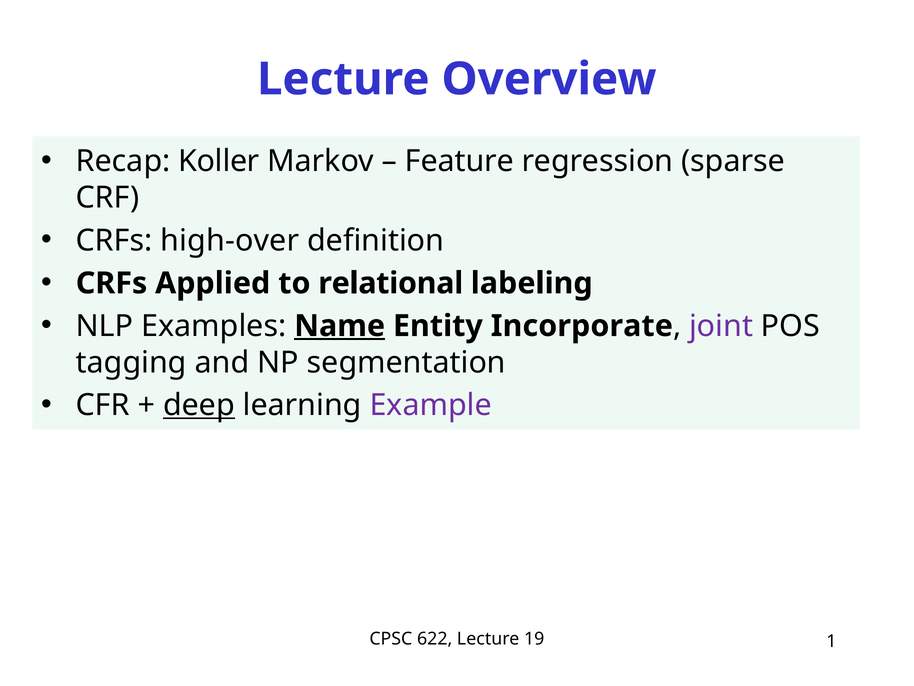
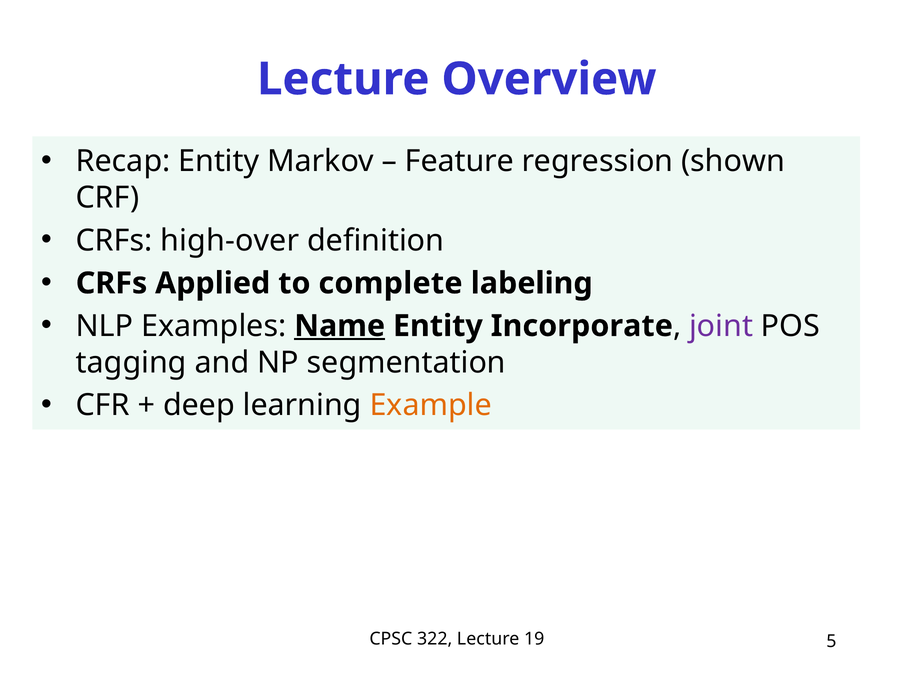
Recap Koller: Koller -> Entity
sparse: sparse -> shown
relational: relational -> complete
deep underline: present -> none
Example colour: purple -> orange
622: 622 -> 322
1: 1 -> 5
